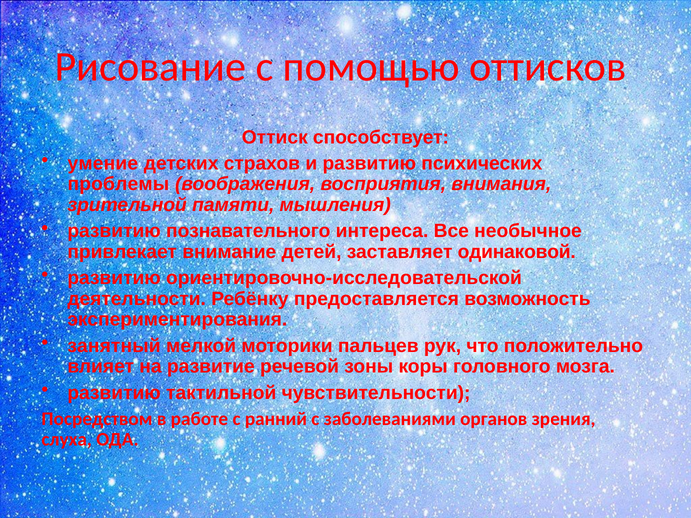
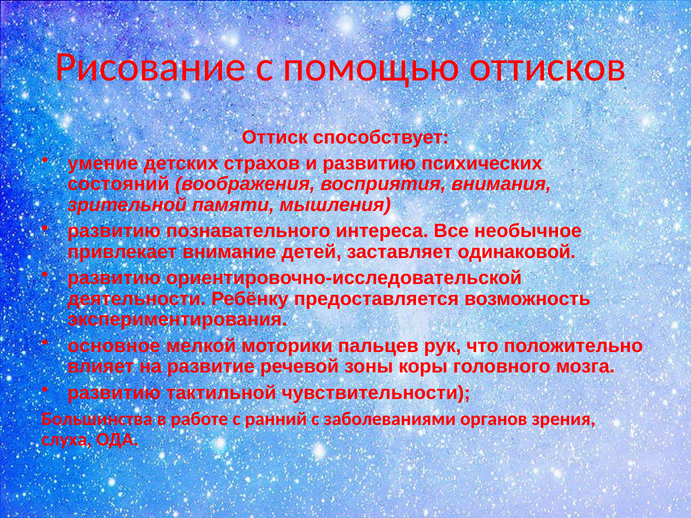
проблемы: проблемы -> состояний
занятный: занятный -> основное
Посредством: Посредством -> Большинства
